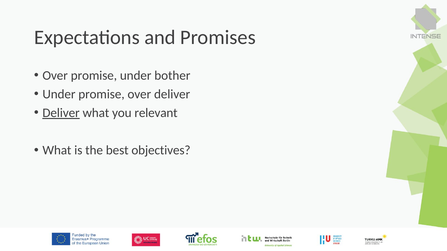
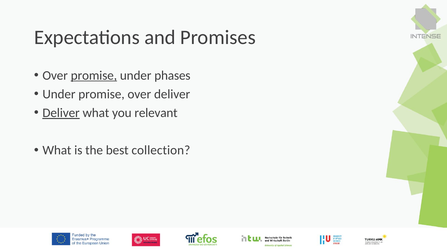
promise at (94, 76) underline: none -> present
bother: bother -> phases
objectives: objectives -> collection
